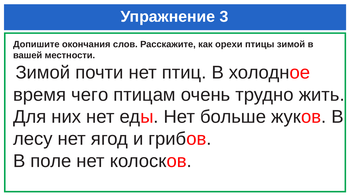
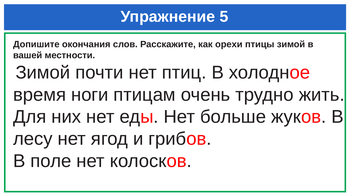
3: 3 -> 5
чего: чего -> ноги
